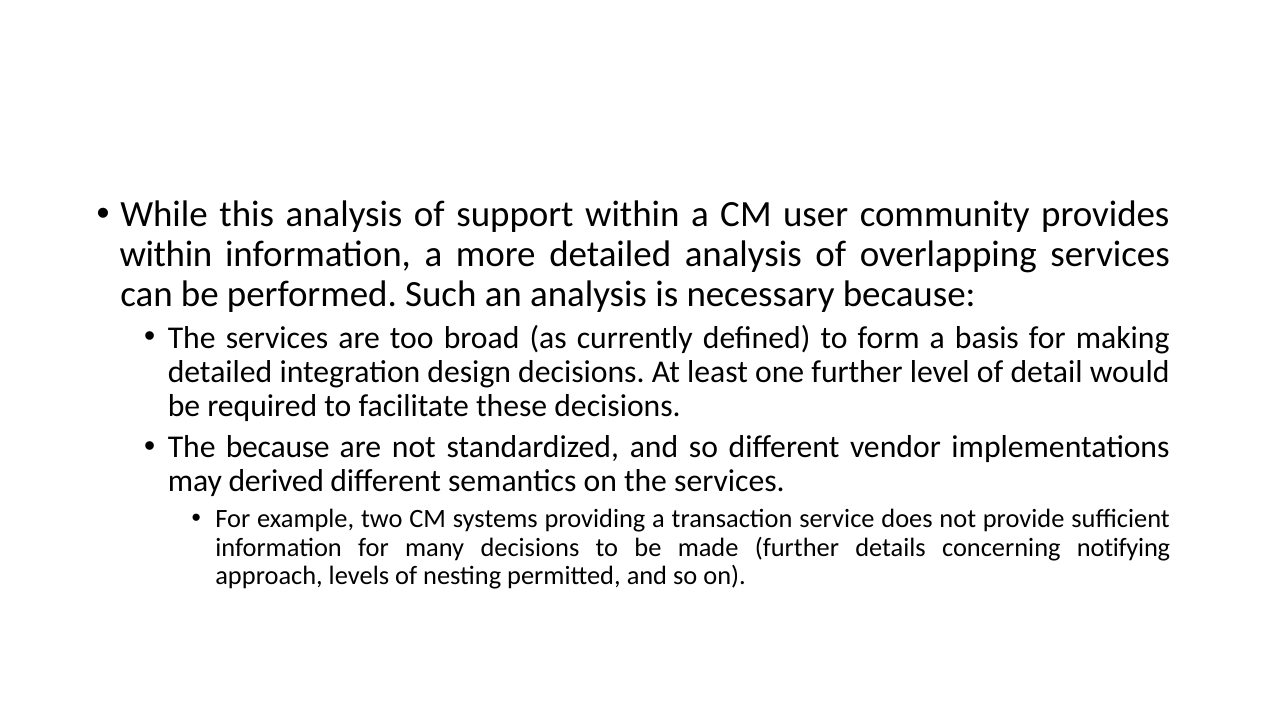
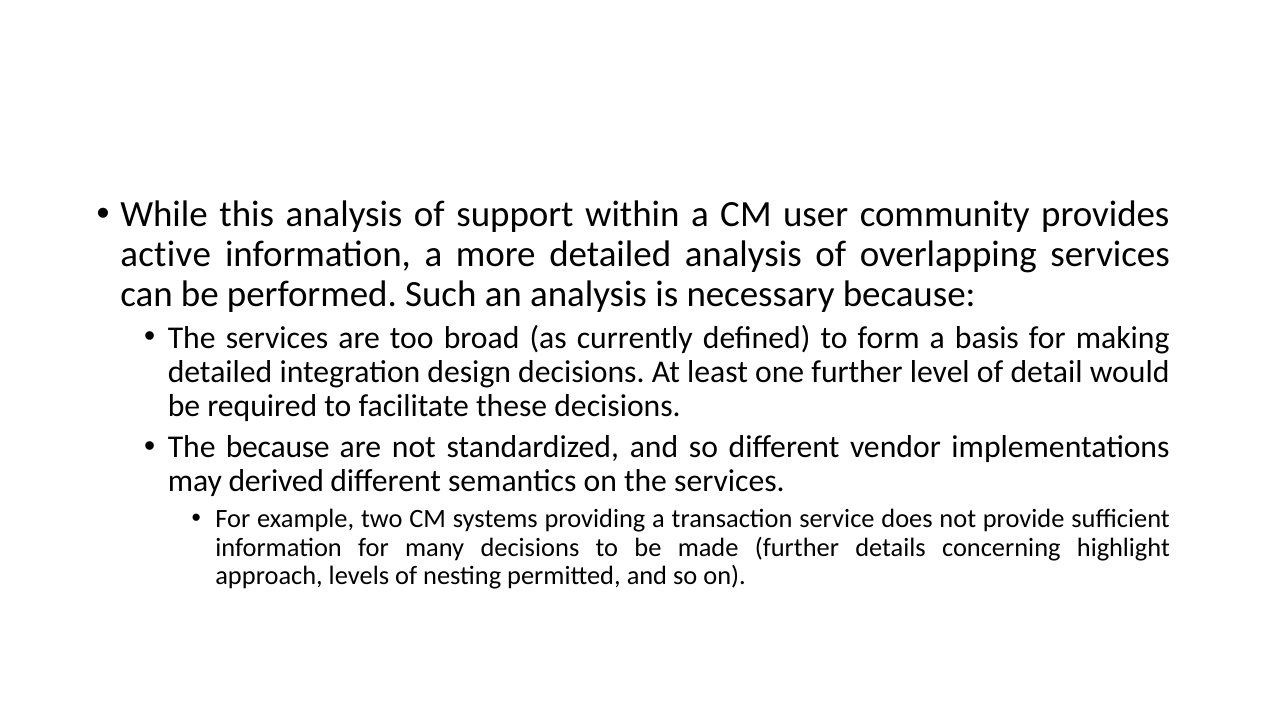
within at (166, 254): within -> active
notifying: notifying -> highlight
